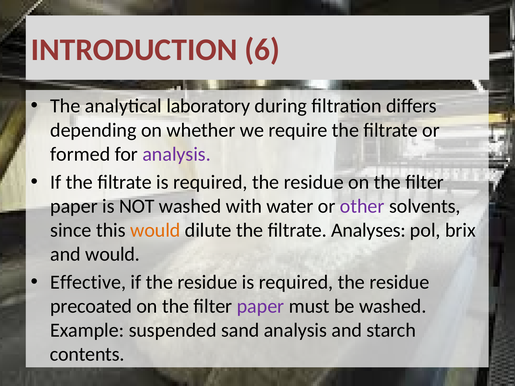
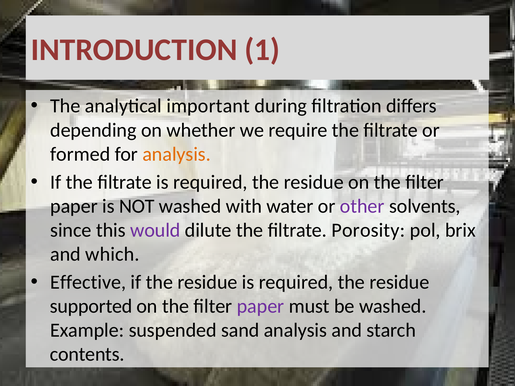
6: 6 -> 1
laboratory: laboratory -> important
analysis at (177, 154) colour: purple -> orange
would at (155, 230) colour: orange -> purple
Analyses: Analyses -> Porosity
and would: would -> which
precoated: precoated -> supported
